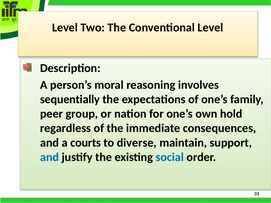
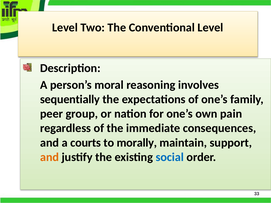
hold: hold -> pain
diverse: diverse -> morally
and at (50, 157) colour: blue -> orange
